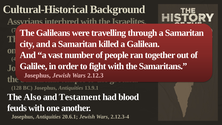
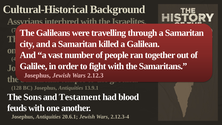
Also: Also -> Sons
